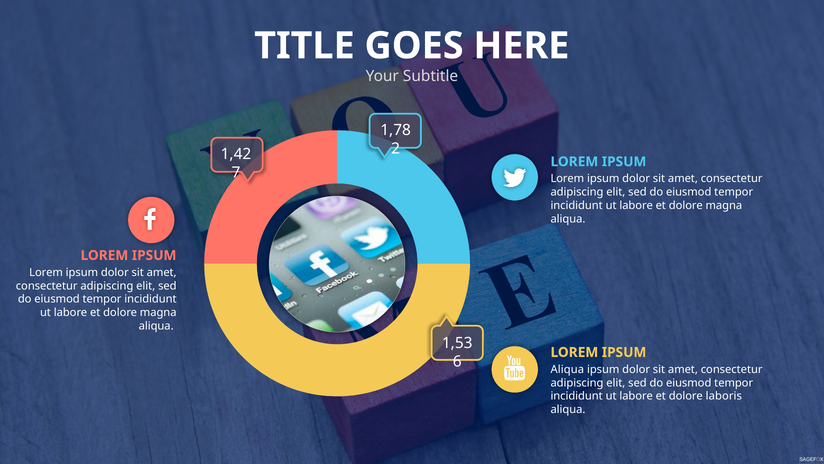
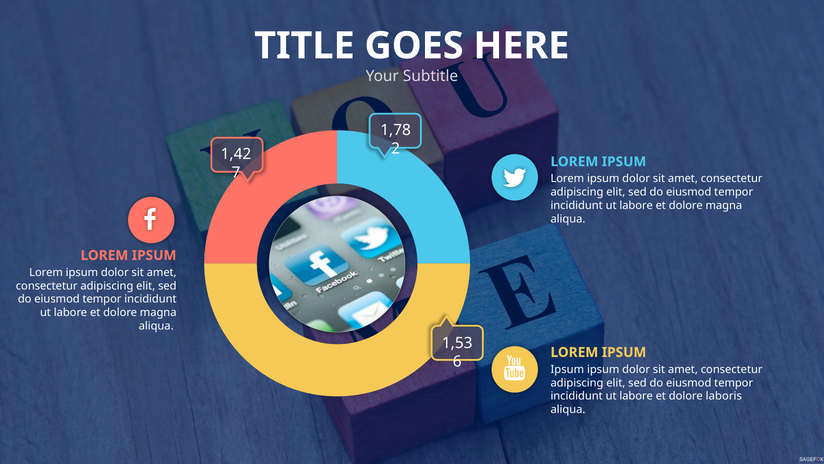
Aliqua at (567, 369): Aliqua -> Ipsum
